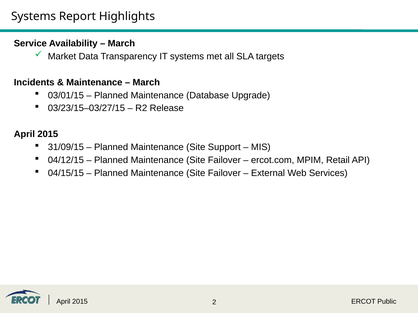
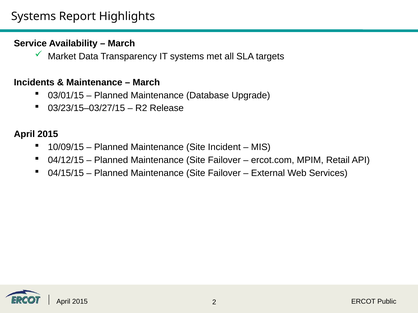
31/09/15: 31/09/15 -> 10/09/15
Support: Support -> Incident
